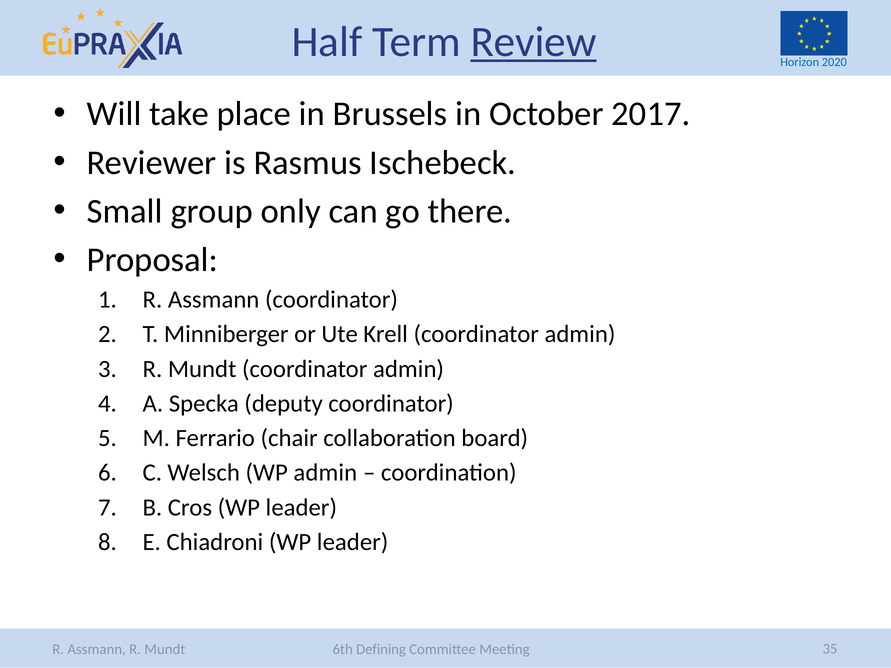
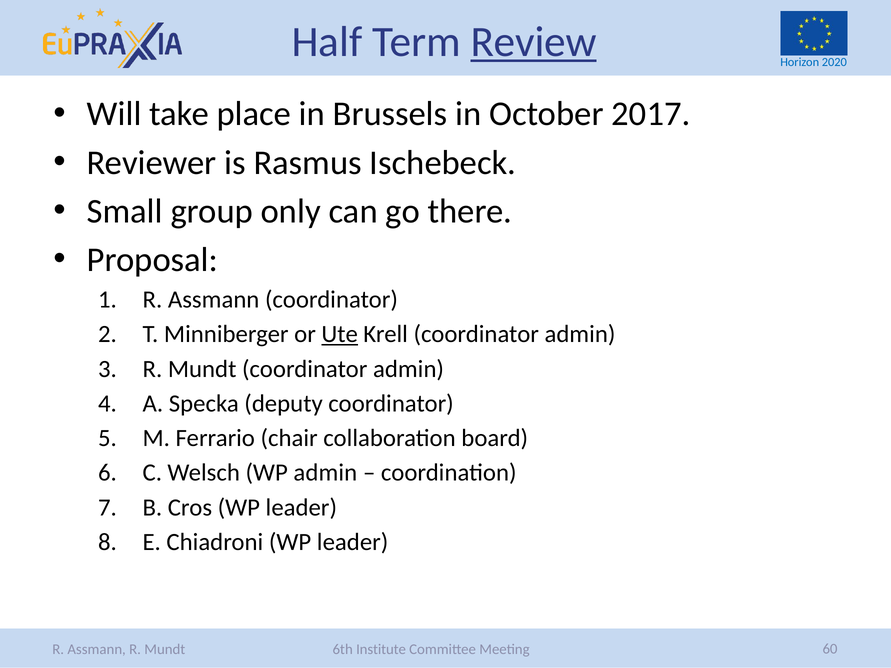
Ute underline: none -> present
Defining: Defining -> Institute
35: 35 -> 60
